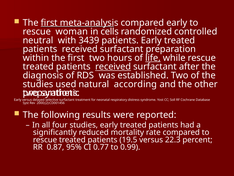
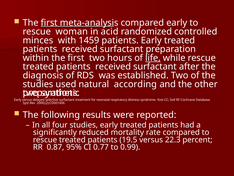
cells: cells -> acid
neutral: neutral -> minces
3439: 3439 -> 1459
received at (113, 66) underline: present -> none
